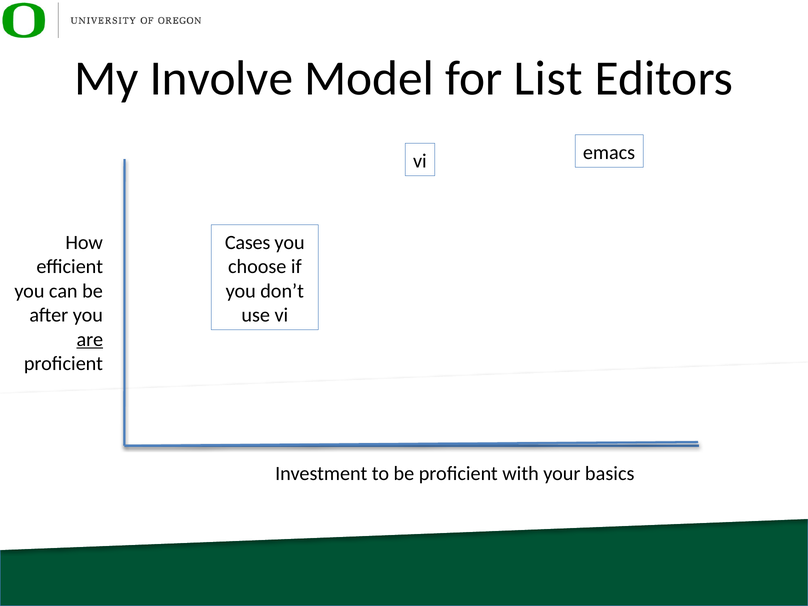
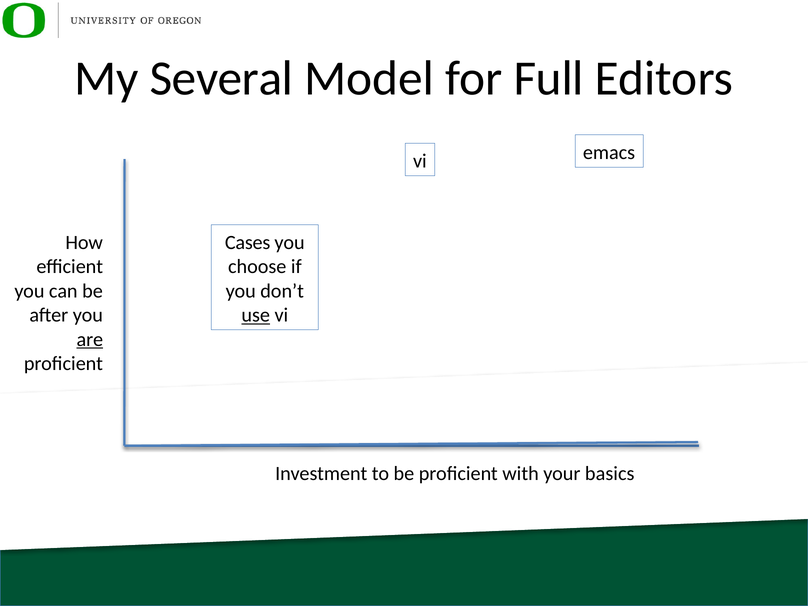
Involve: Involve -> Several
List: List -> Full
use underline: none -> present
